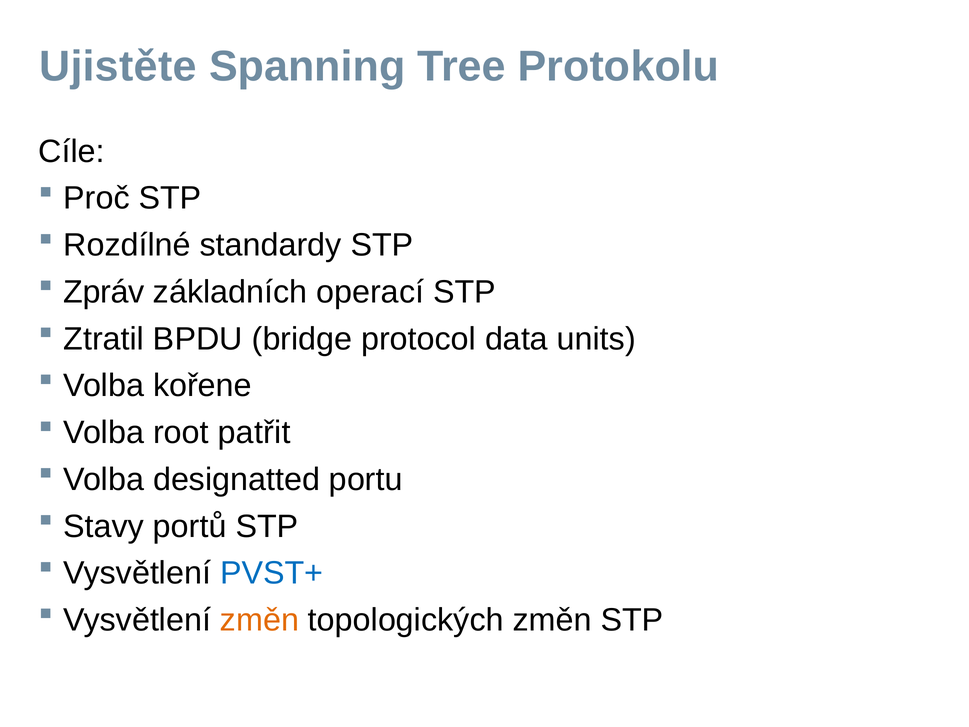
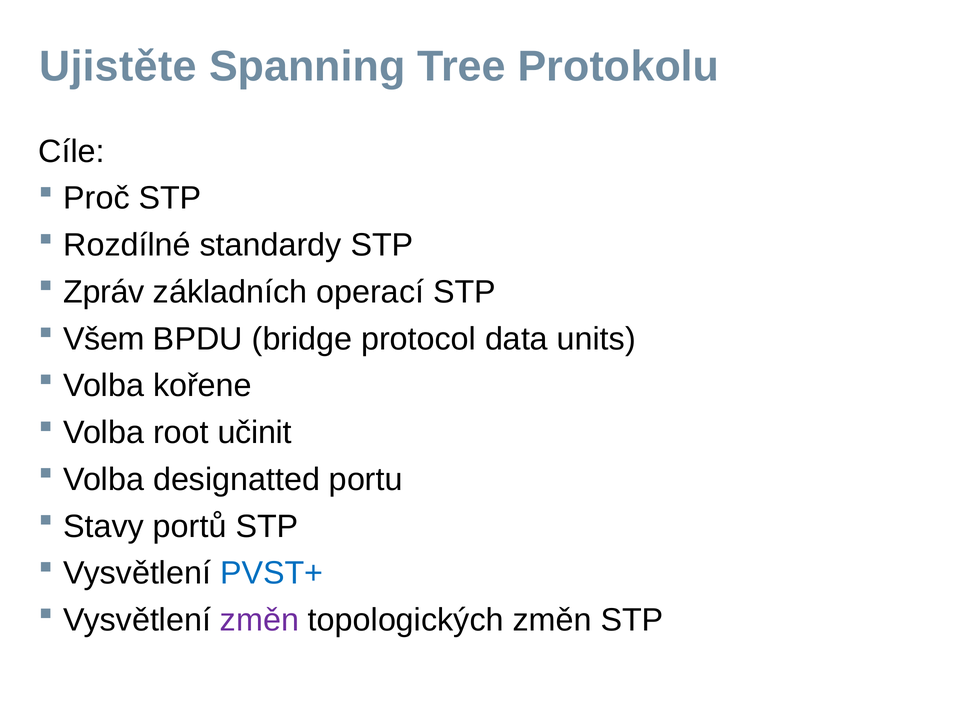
Ztratil: Ztratil -> Všem
patřit: patřit -> učinit
změn at (259, 620) colour: orange -> purple
